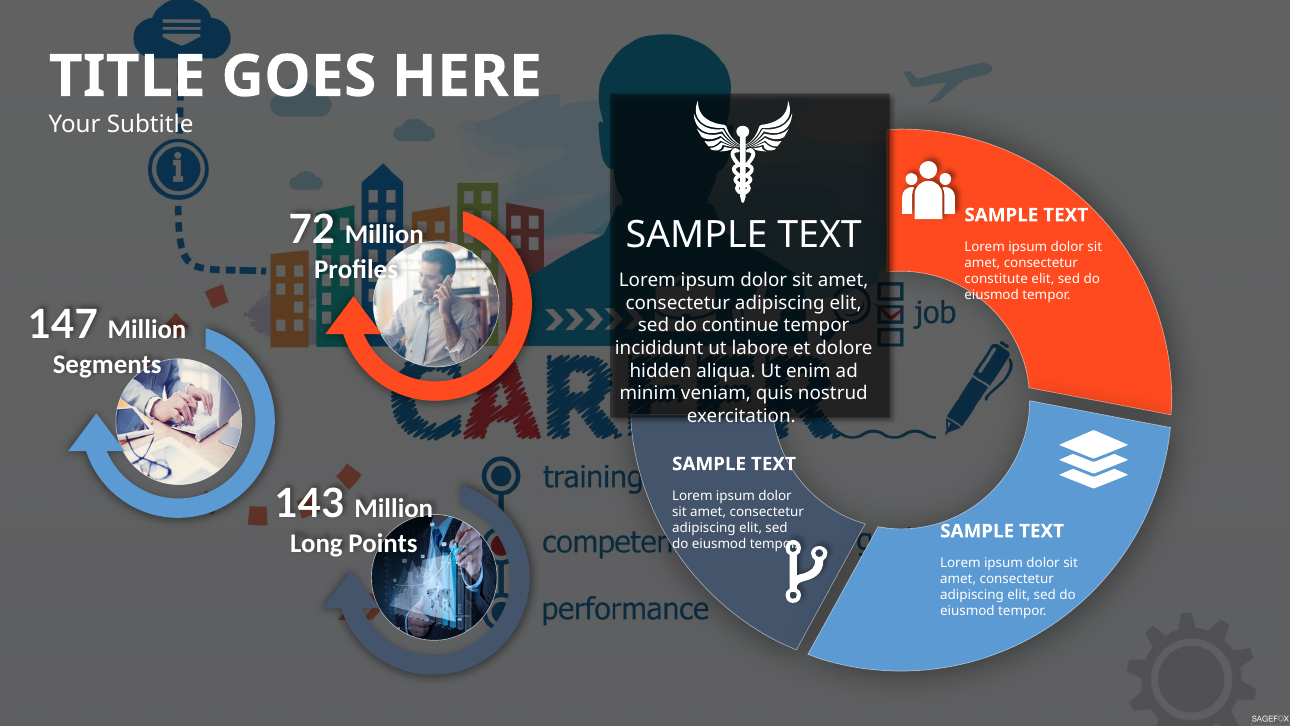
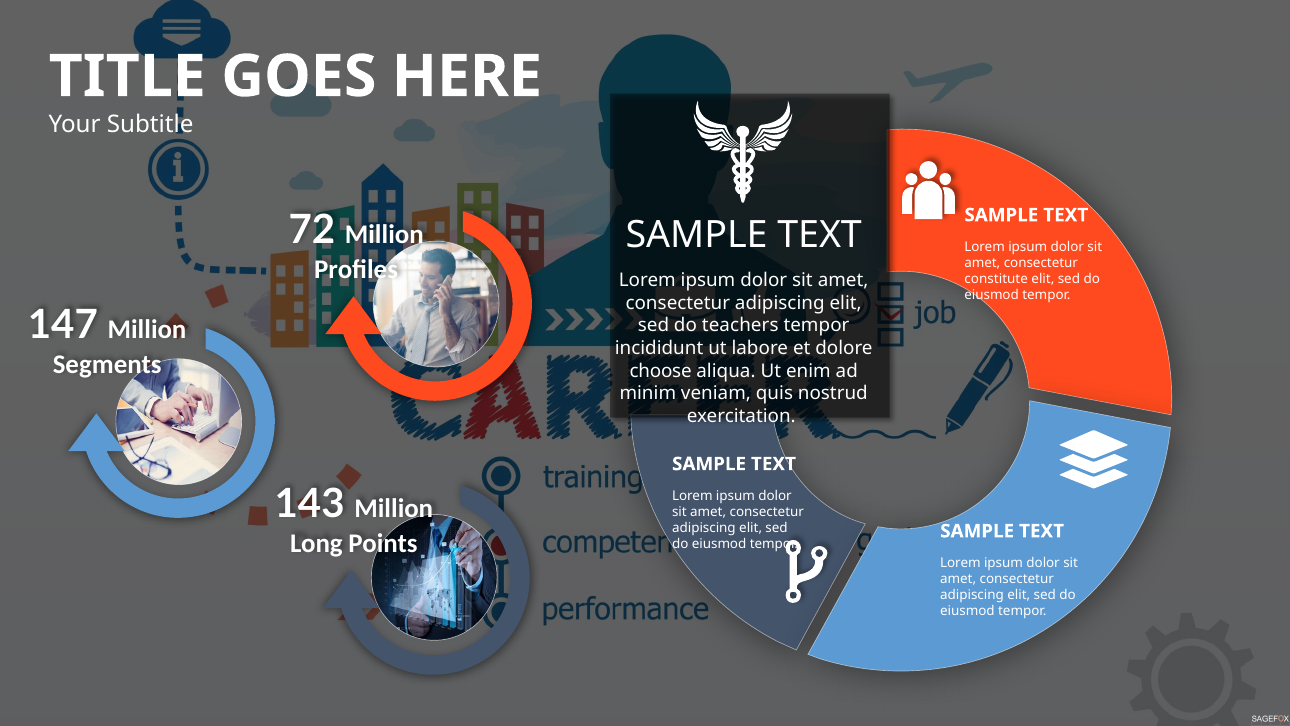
continue: continue -> teachers
hidden: hidden -> choose
